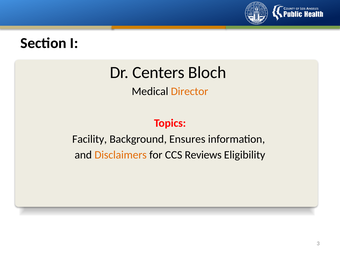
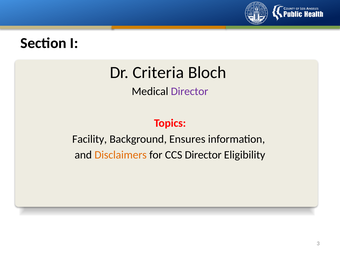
Centers: Centers -> Criteria
Director at (190, 91) colour: orange -> purple
CCS Reviews: Reviews -> Director
